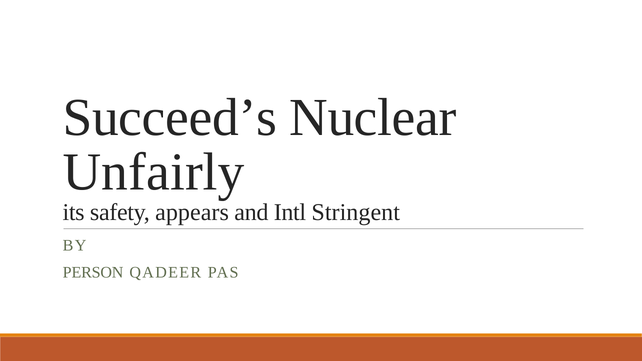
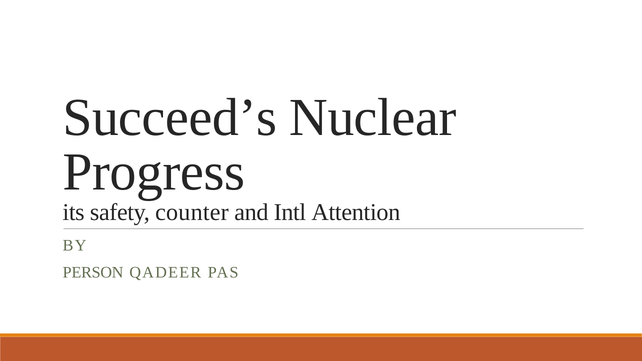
Unfairly: Unfairly -> Progress
appears: appears -> counter
Stringent: Stringent -> Attention
